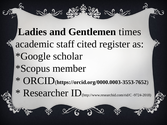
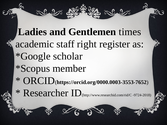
cited: cited -> right
